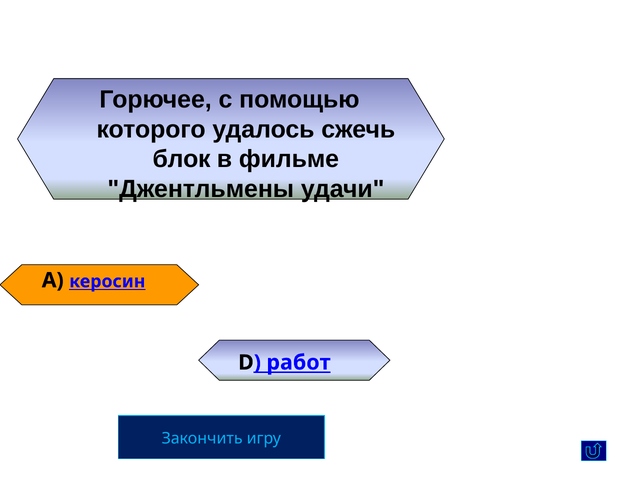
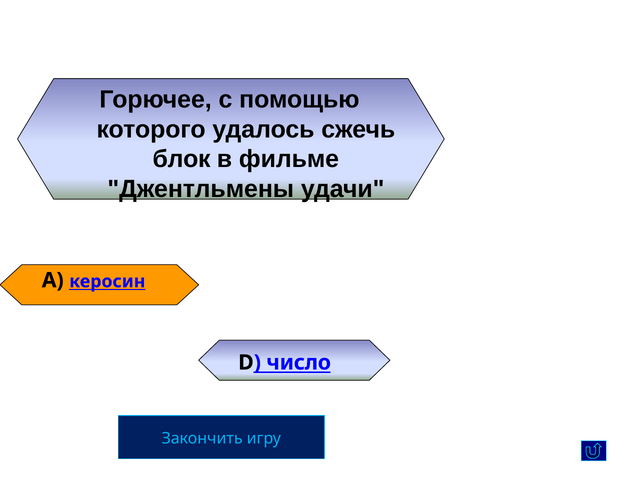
работ: работ -> число
